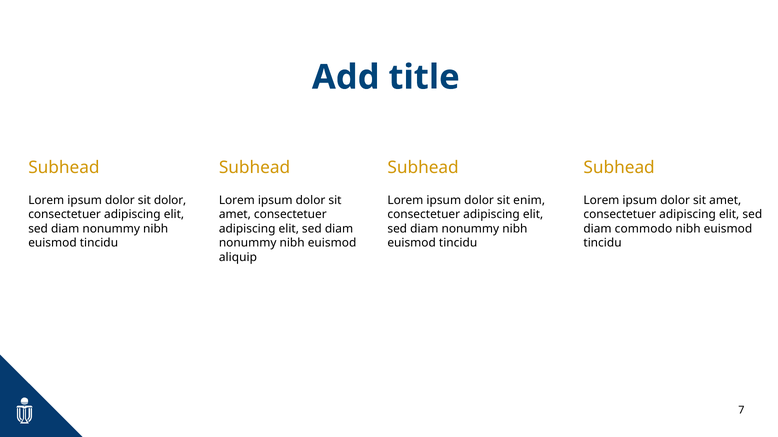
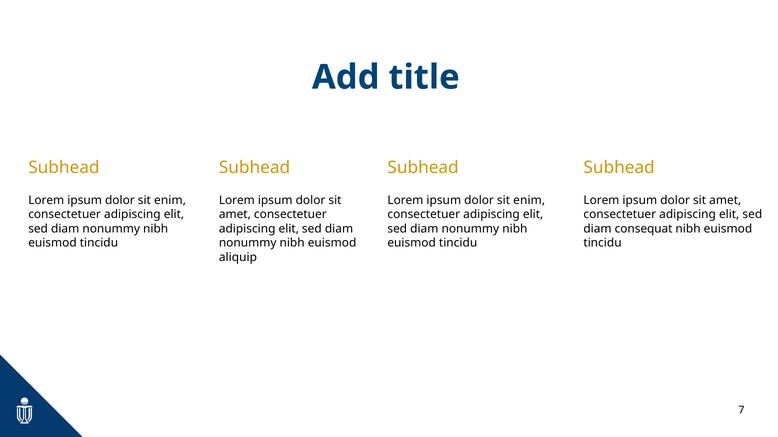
dolor at (170, 200): dolor -> enim
commodo: commodo -> consequat
